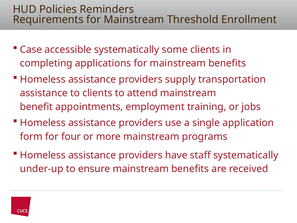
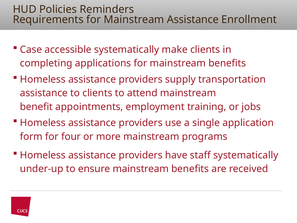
Mainstream Threshold: Threshold -> Assistance
some: some -> make
